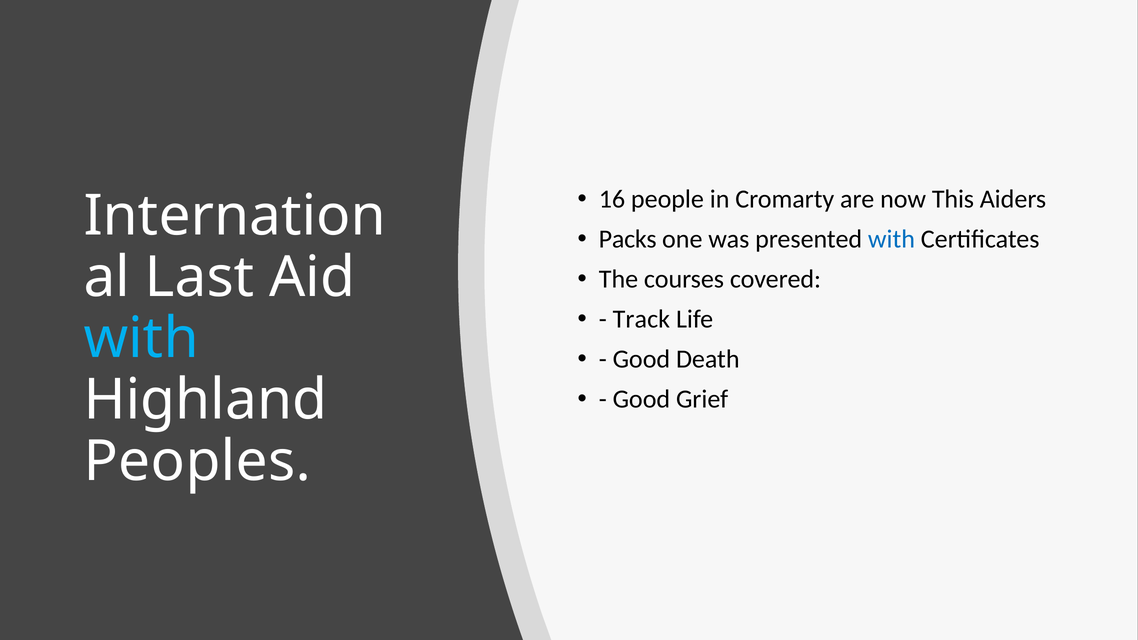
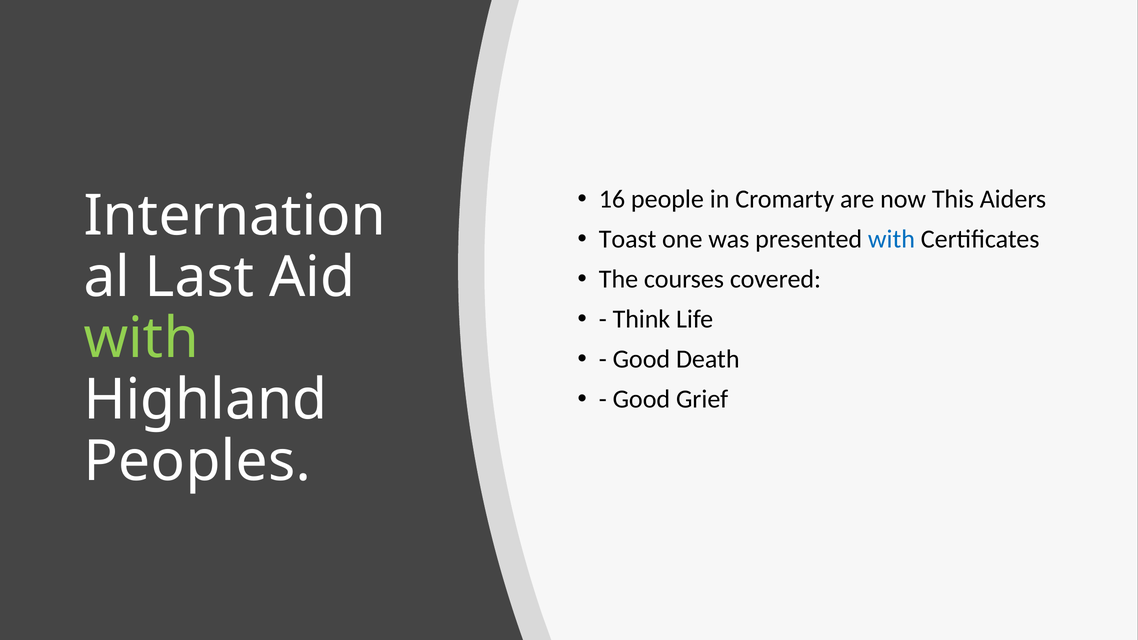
Packs: Packs -> Toast
Track: Track -> Think
with at (141, 339) colour: light blue -> light green
